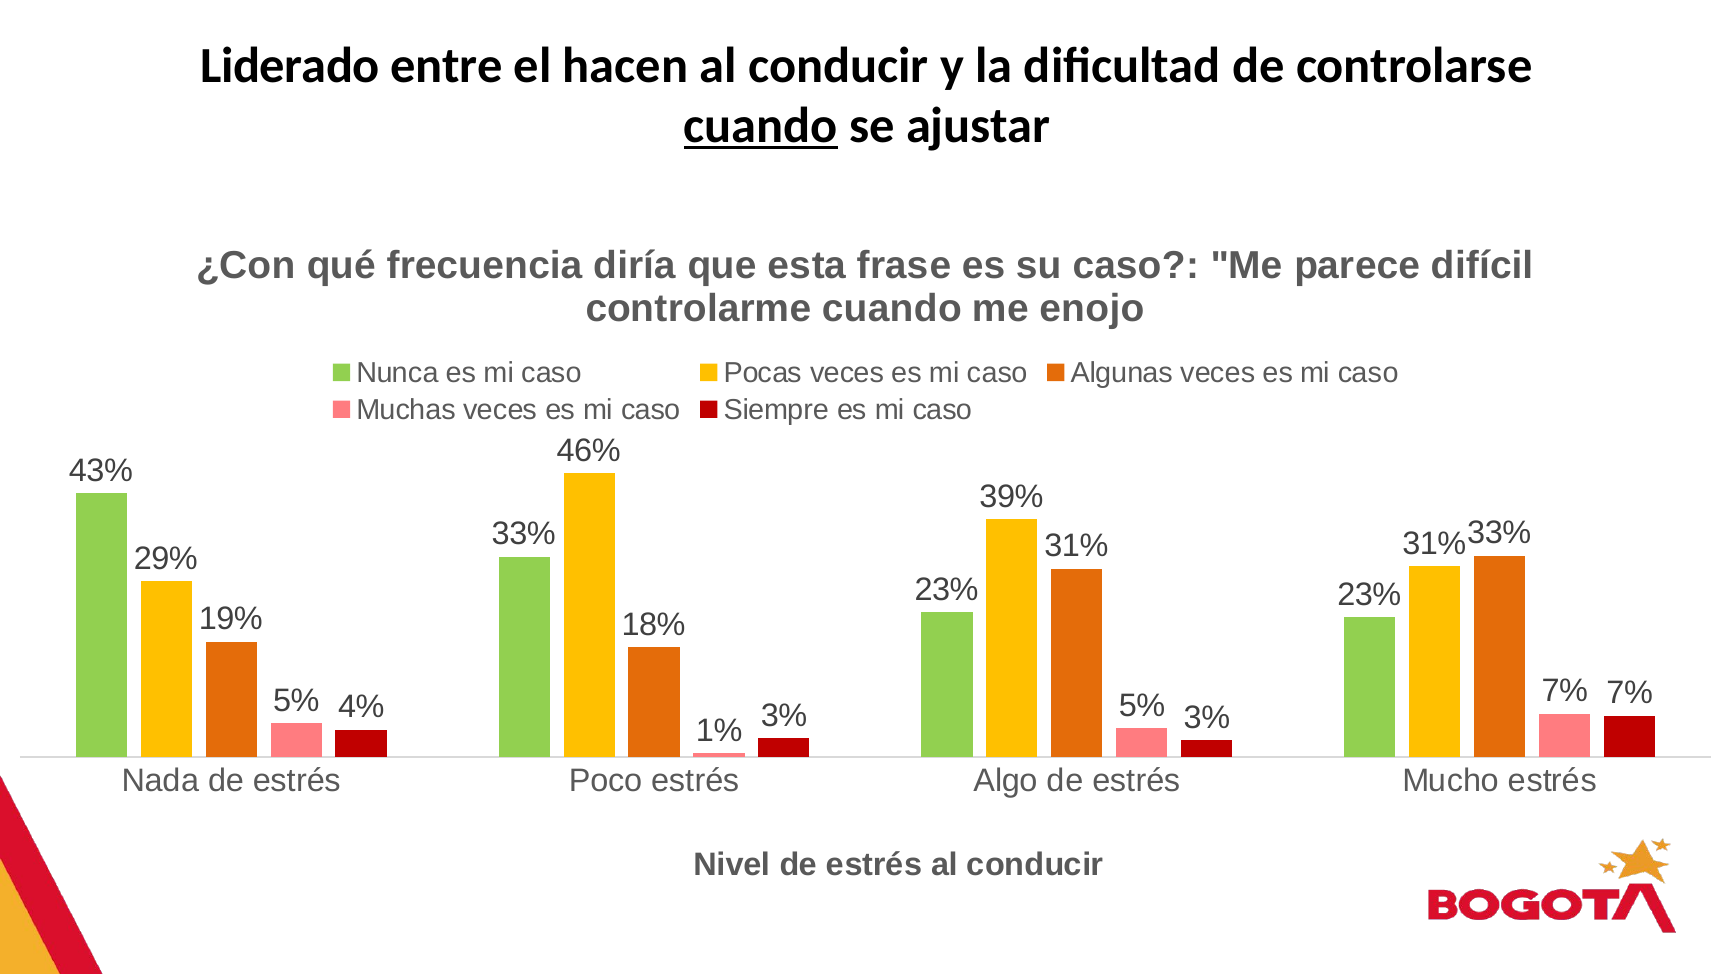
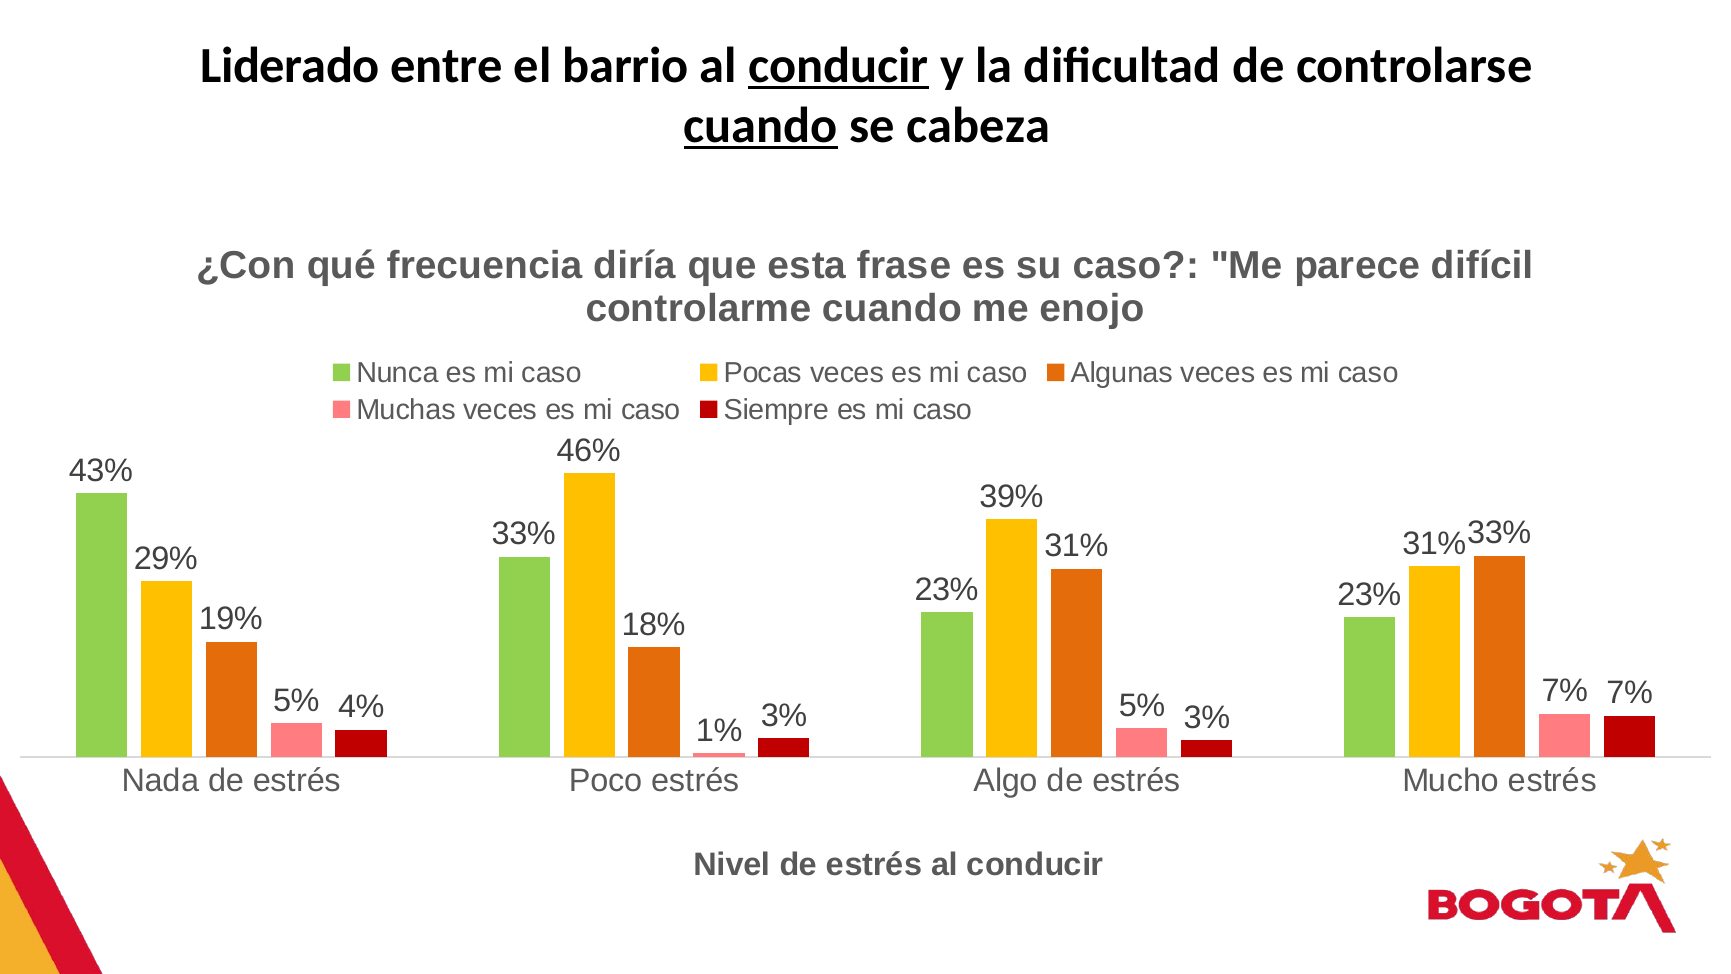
hacen: hacen -> barrio
conducir at (838, 65) underline: none -> present
ajustar: ajustar -> cabeza
